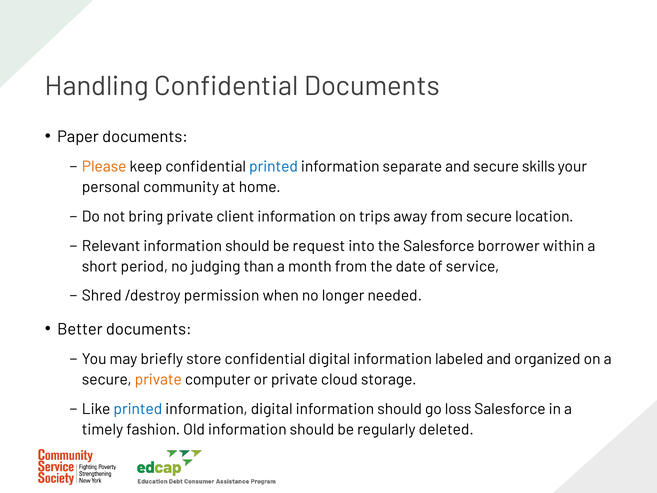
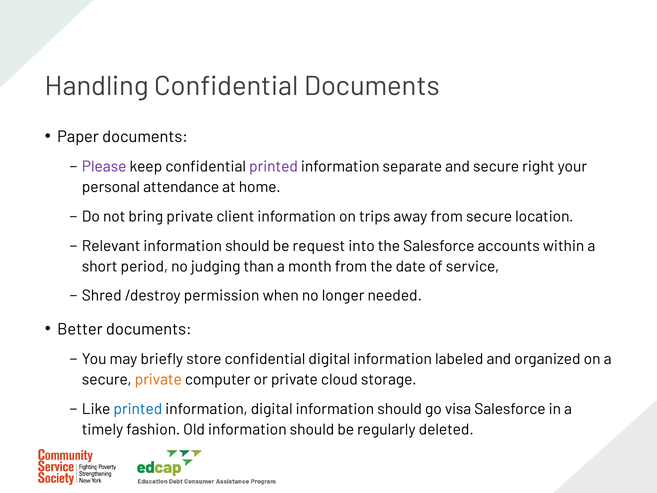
Please colour: orange -> purple
printed at (273, 167) colour: blue -> purple
skills: skills -> right
community: community -> attendance
borrower: borrower -> accounts
loss: loss -> visa
